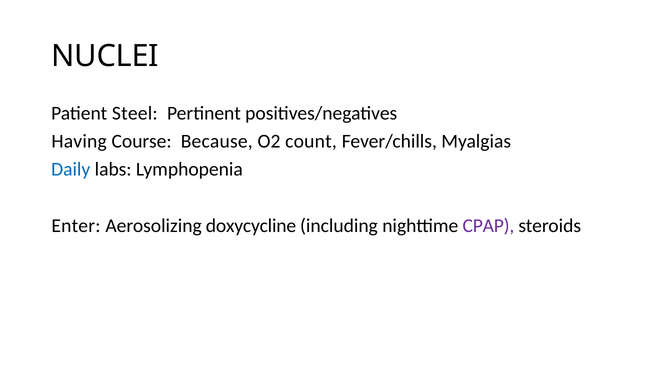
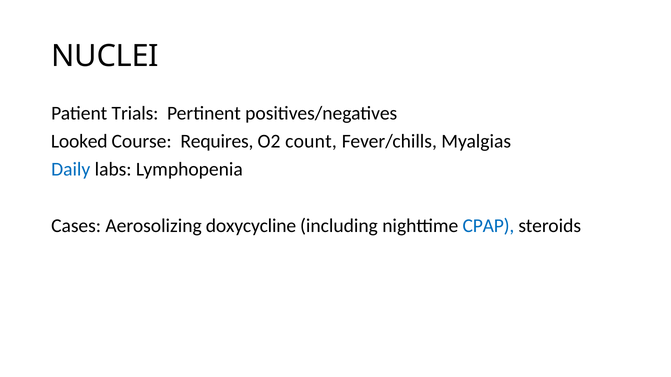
Steel: Steel -> Trials
Having: Having -> Looked
Because: Because -> Requires
Enter: Enter -> Cases
CPAP colour: purple -> blue
